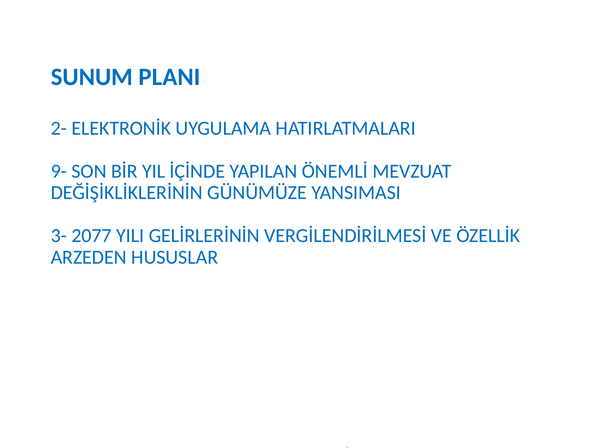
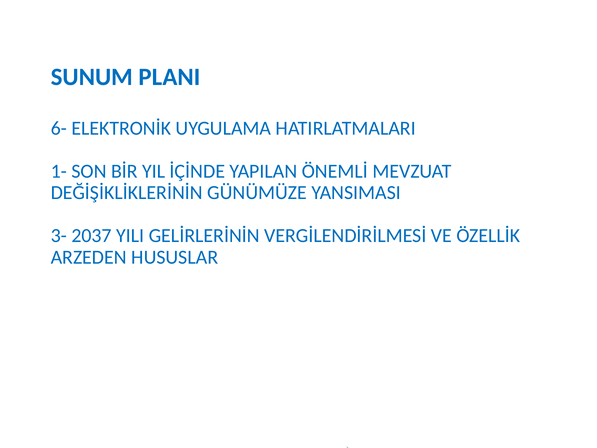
2-: 2- -> 6-
9-: 9- -> 1-
2077: 2077 -> 2037
